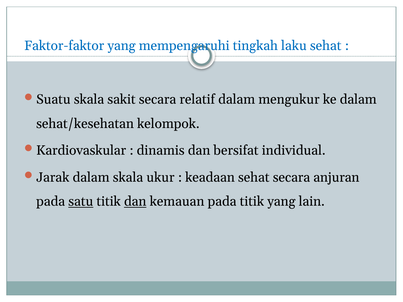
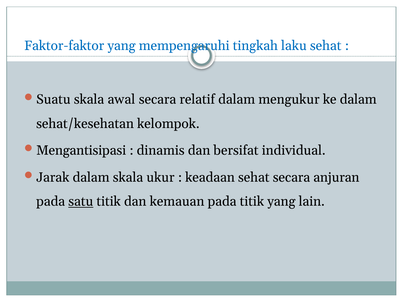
sakit: sakit -> awal
Kardiovaskular: Kardiovaskular -> Mengantisipasi
dan at (135, 202) underline: present -> none
